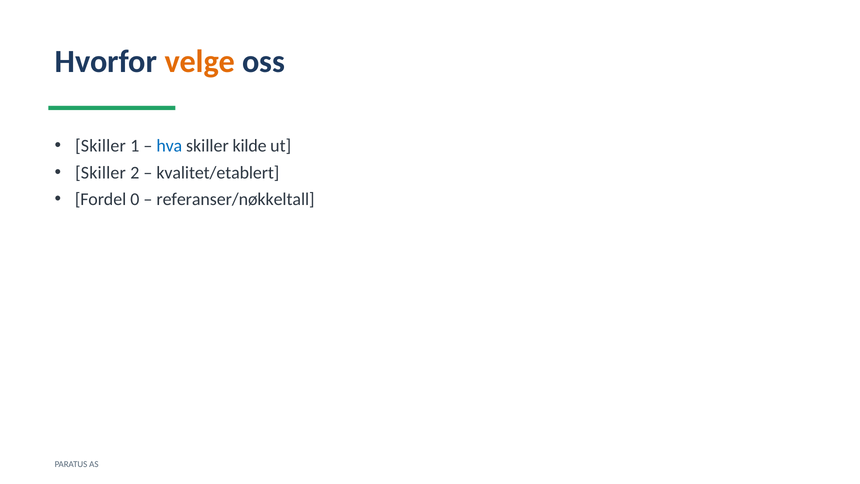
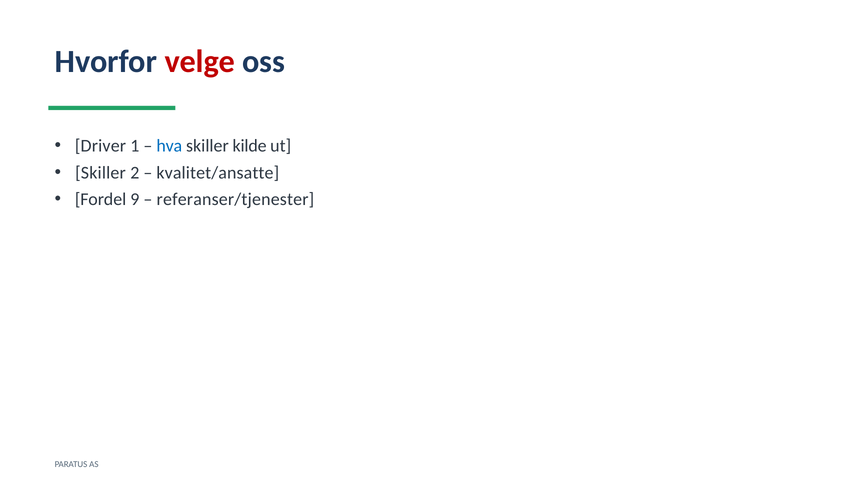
velge colour: orange -> red
Skiller at (100, 146): Skiller -> Driver
kvalitet/etablert: kvalitet/etablert -> kvalitet/ansatte
0: 0 -> 9
referanser/nøkkeltall: referanser/nøkkeltall -> referanser/tjenester
